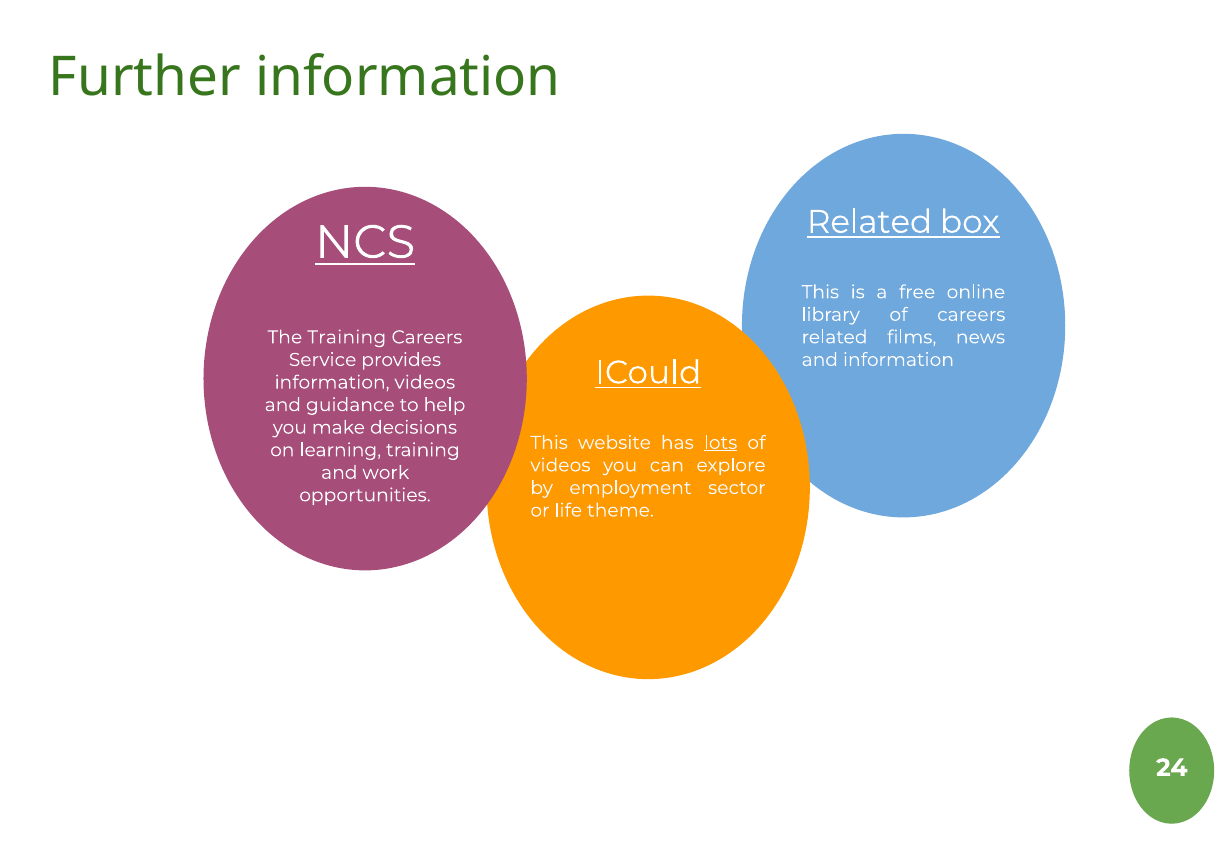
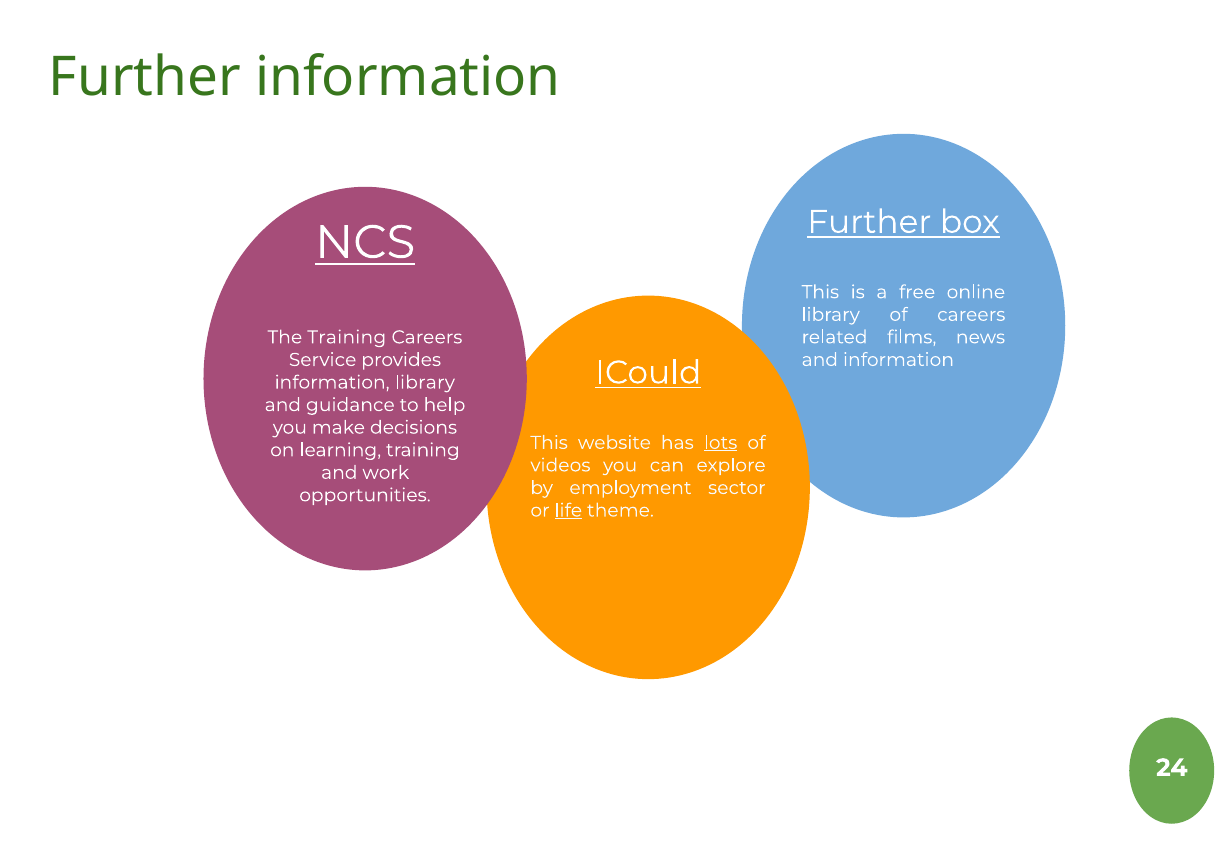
Related at (869, 222): Related -> Further
information videos: videos -> library
life underline: none -> present
